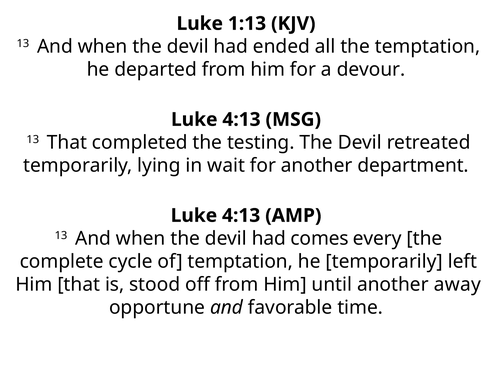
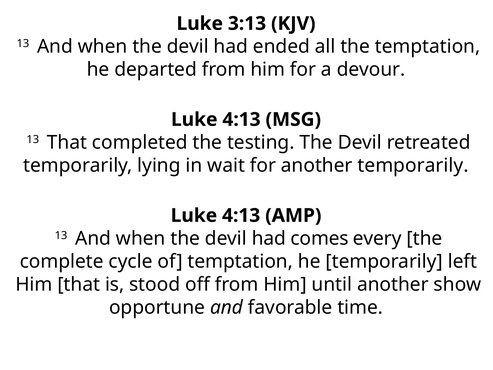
1:13: 1:13 -> 3:13
another department: department -> temporarily
away: away -> show
